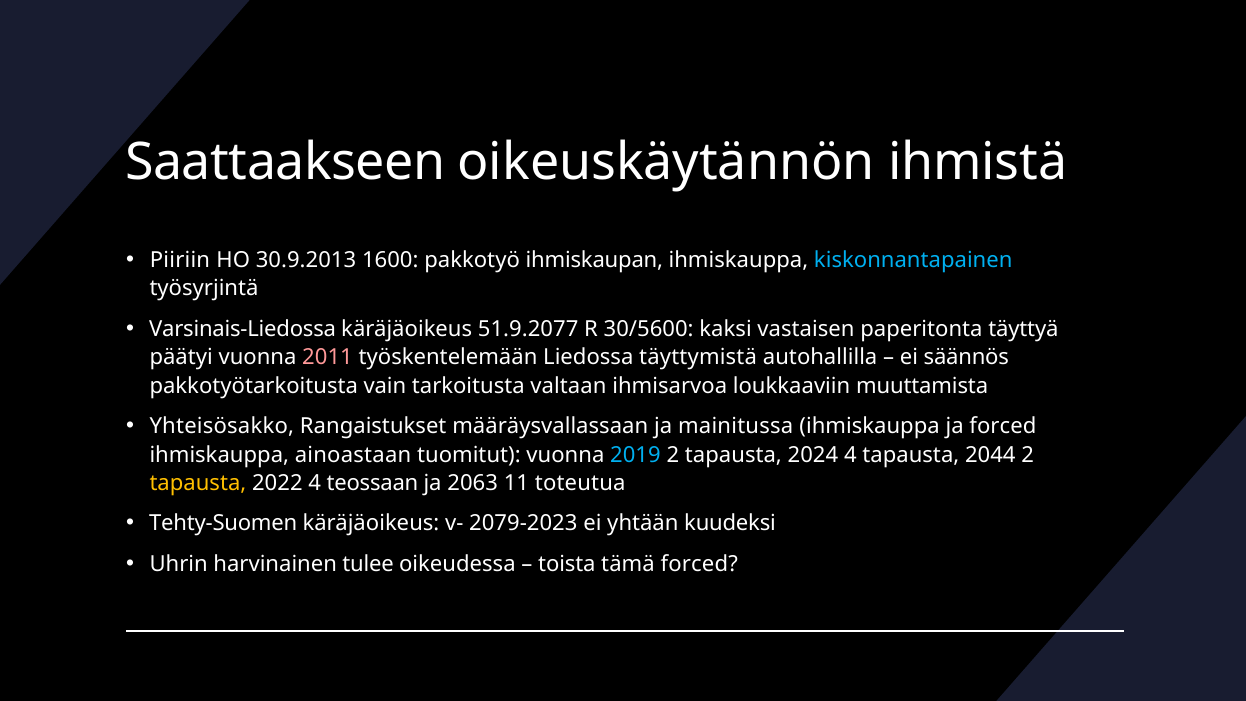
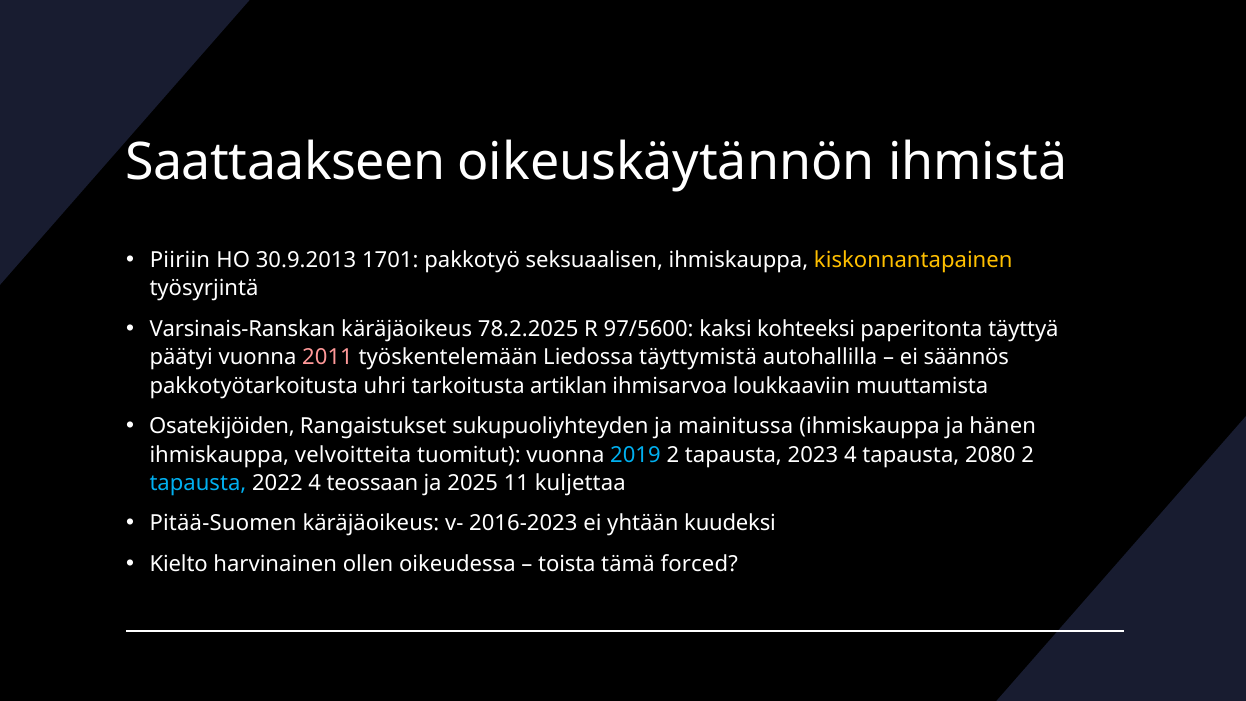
1600: 1600 -> 1701
ihmiskaupan: ihmiskaupan -> seksuaalisen
kiskonnantapainen colour: light blue -> yellow
Varsinais-Liedossa: Varsinais-Liedossa -> Varsinais-Ranskan
51.9.2077: 51.9.2077 -> 78.2.2025
30/5600: 30/5600 -> 97/5600
vastaisen: vastaisen -> kohteeksi
vain: vain -> uhri
valtaan: valtaan -> artiklan
Yhteisösakko: Yhteisösakko -> Osatekijöiden
määräysvallassaan: määräysvallassaan -> sukupuoliyhteyden
ja forced: forced -> hänen
ainoastaan: ainoastaan -> velvoitteita
2024: 2024 -> 2023
2044: 2044 -> 2080
tapausta at (198, 483) colour: yellow -> light blue
2063: 2063 -> 2025
toteutua: toteutua -> kuljettaa
Tehty-Suomen: Tehty-Suomen -> Pitää-Suomen
2079-2023: 2079-2023 -> 2016-2023
Uhrin: Uhrin -> Kielto
tulee: tulee -> ollen
